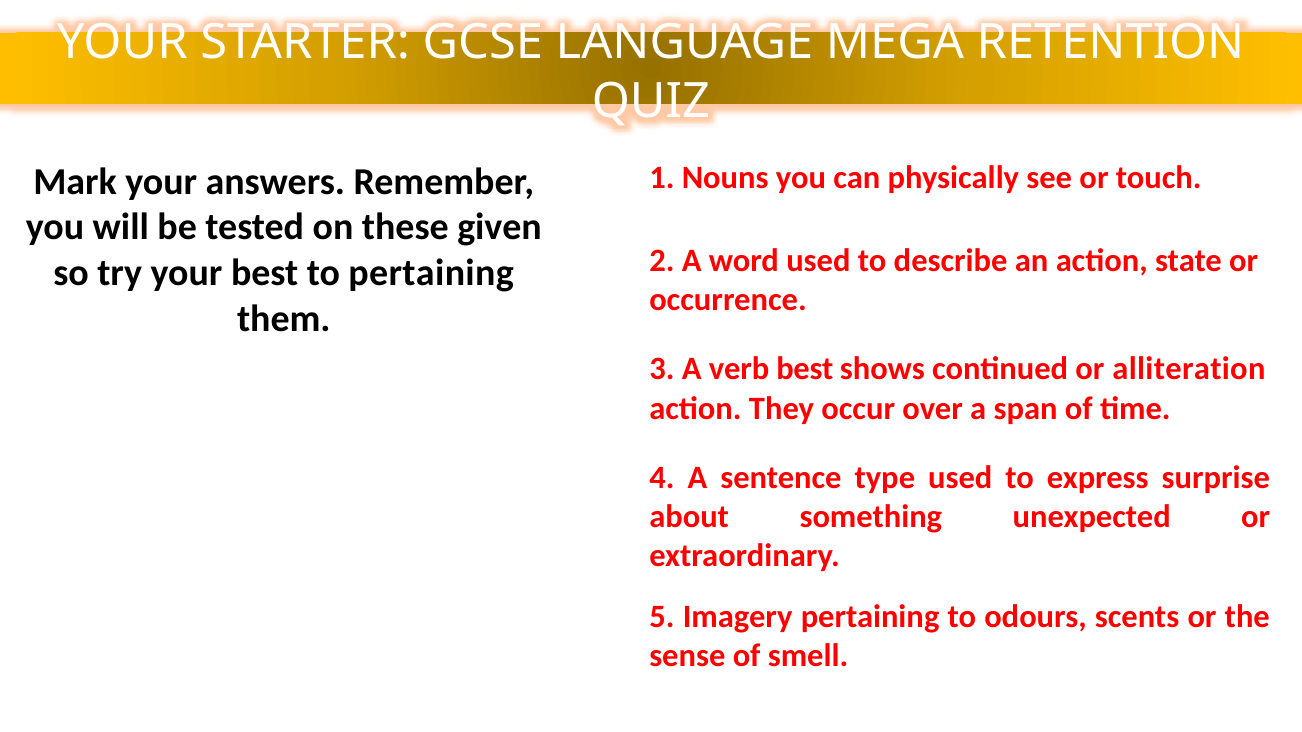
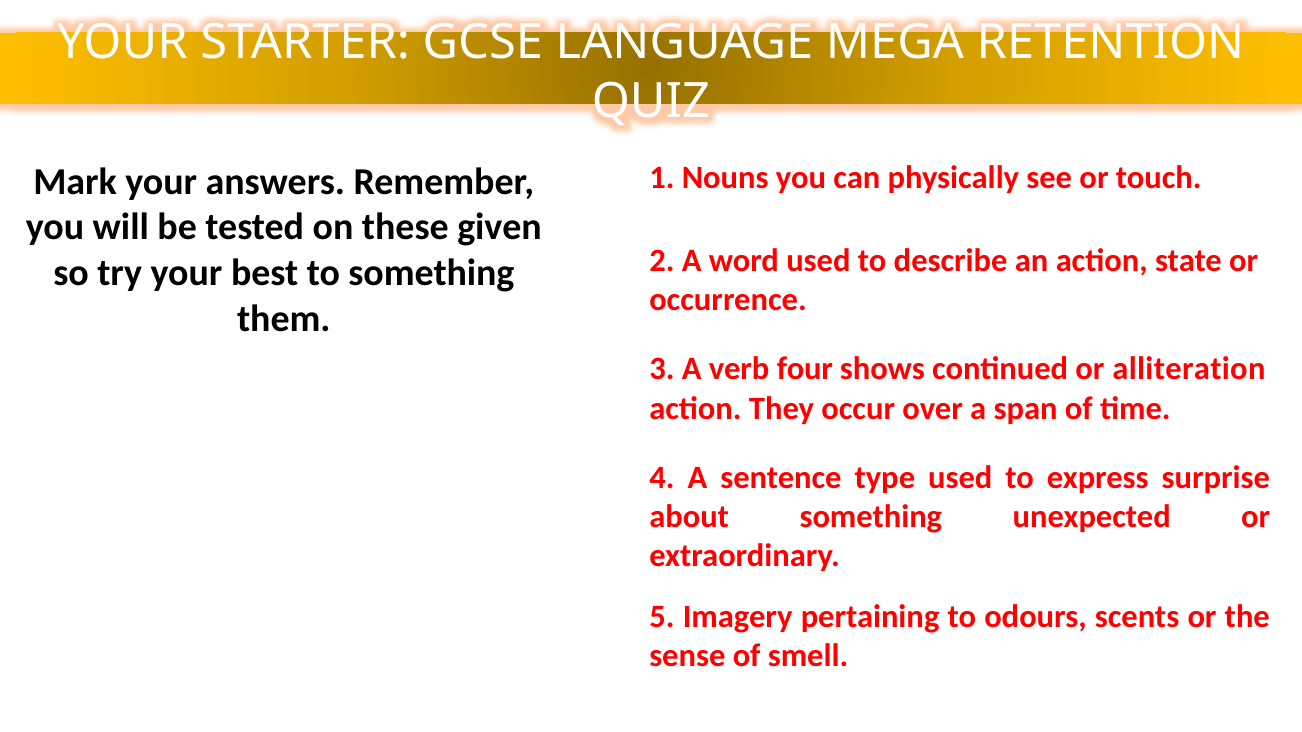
to pertaining: pertaining -> something
best at (805, 369): best -> four
